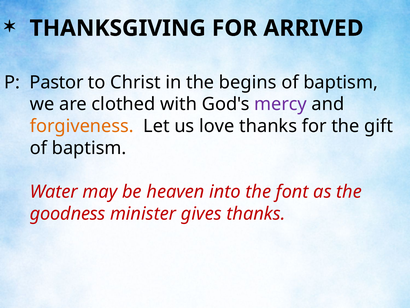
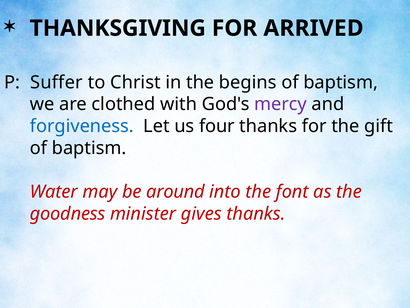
Pastor: Pastor -> Suffer
forgiveness colour: orange -> blue
love: love -> four
heaven: heaven -> around
